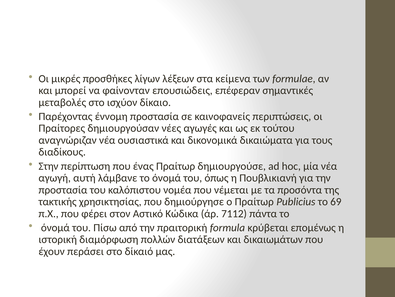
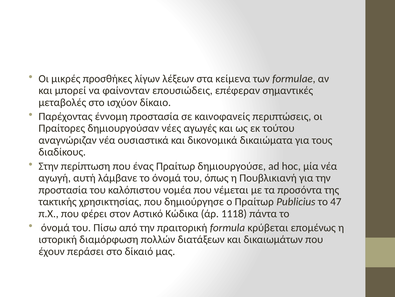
69: 69 -> 47
7112: 7112 -> 1118
